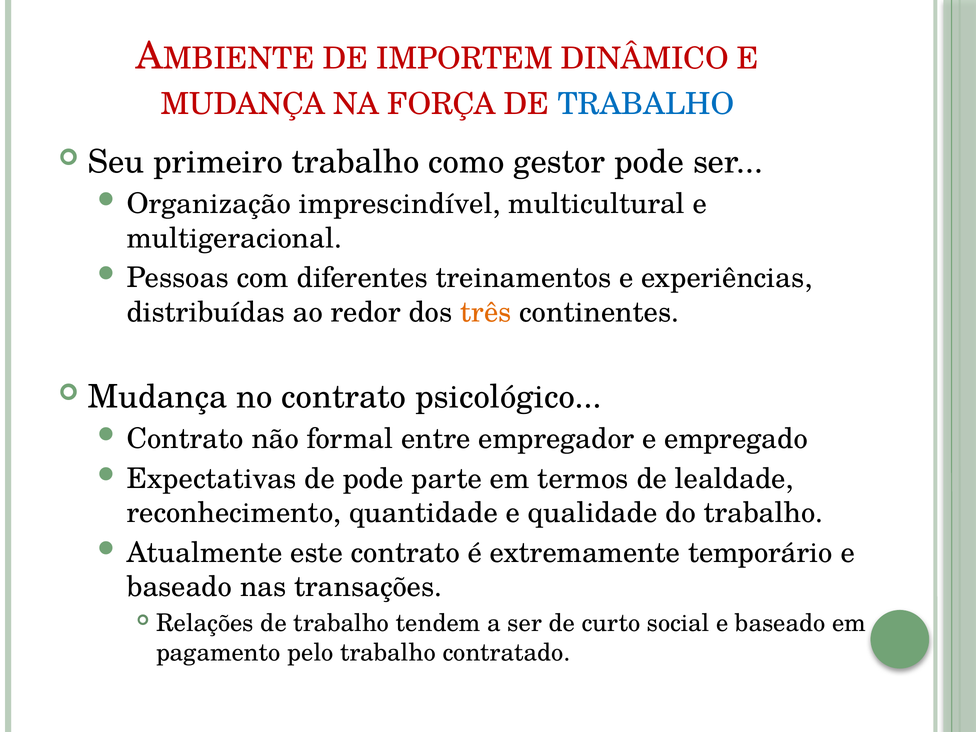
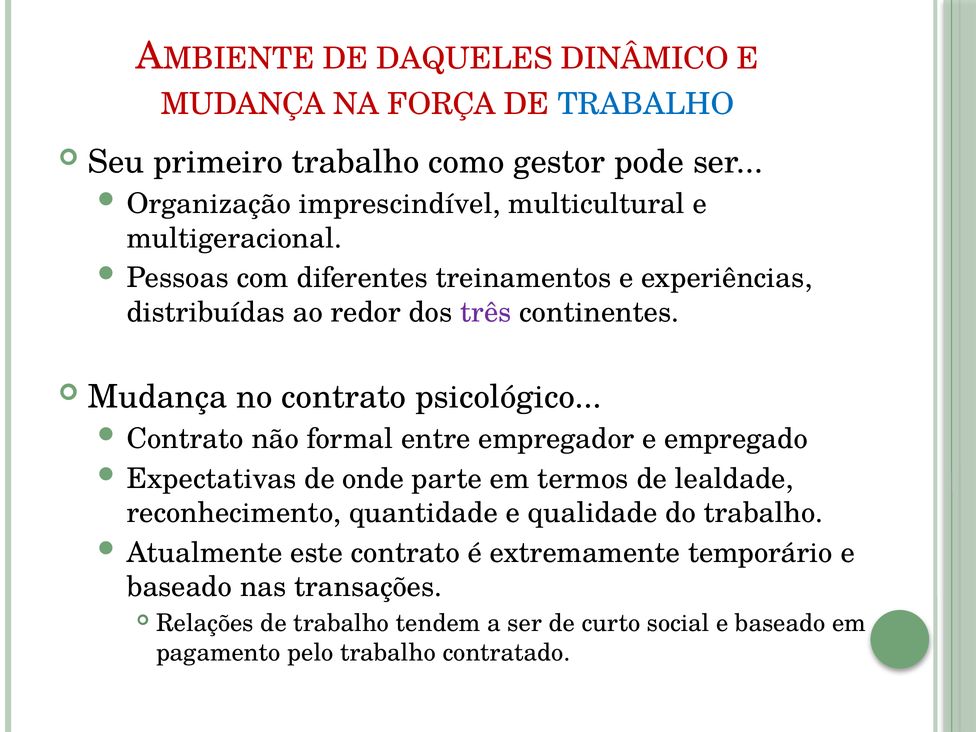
IMPORTEM: IMPORTEM -> DAQUELES
três colour: orange -> purple
de pode: pode -> onde
